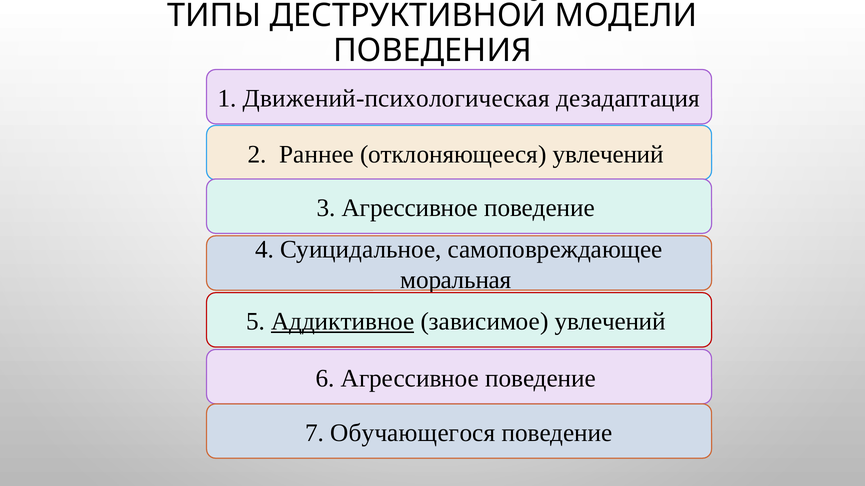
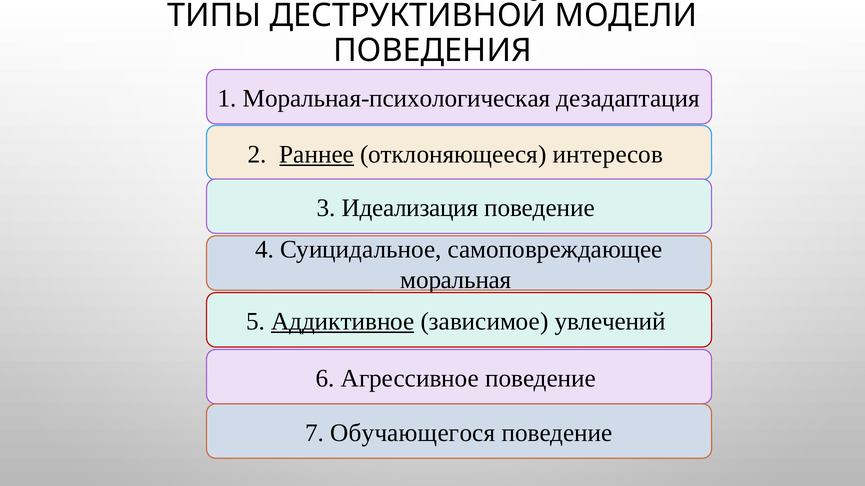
Движений-психологическая: Движений-психологическая -> Моральная-психологическая
Раннее underline: none -> present
отклоняющееся увлечений: увлечений -> интересов
3 Агрессивное: Агрессивное -> Идеализация
